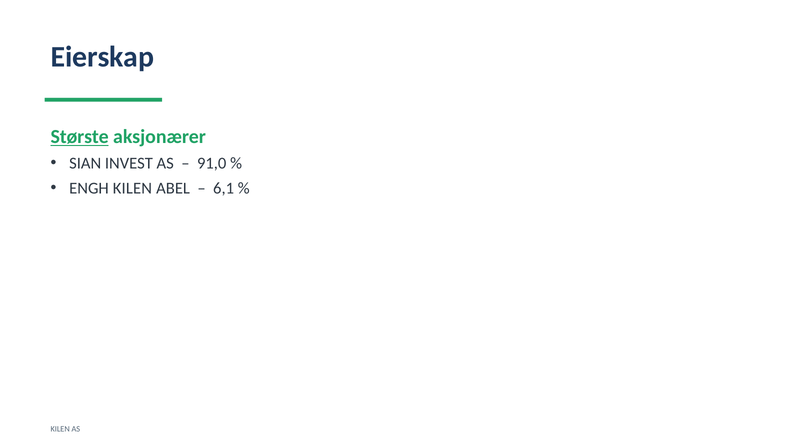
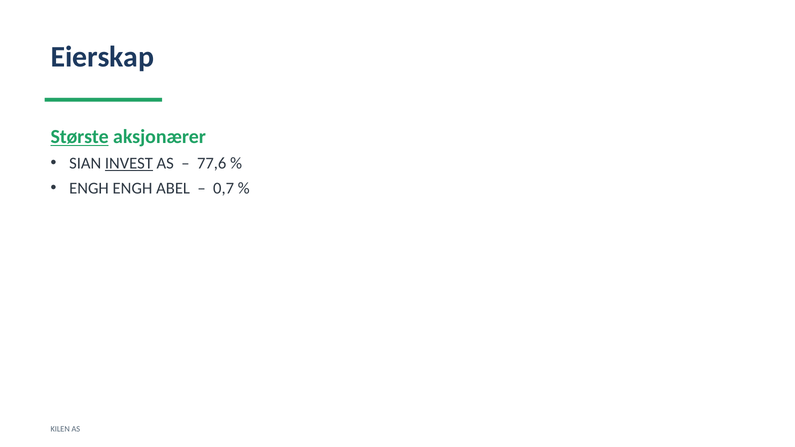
INVEST underline: none -> present
91,0: 91,0 -> 77,6
ENGH KILEN: KILEN -> ENGH
6,1: 6,1 -> 0,7
